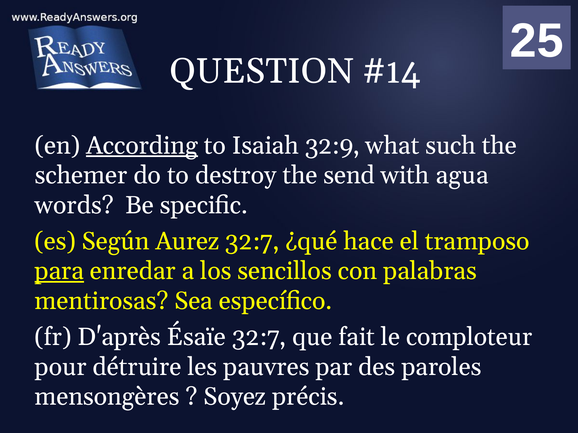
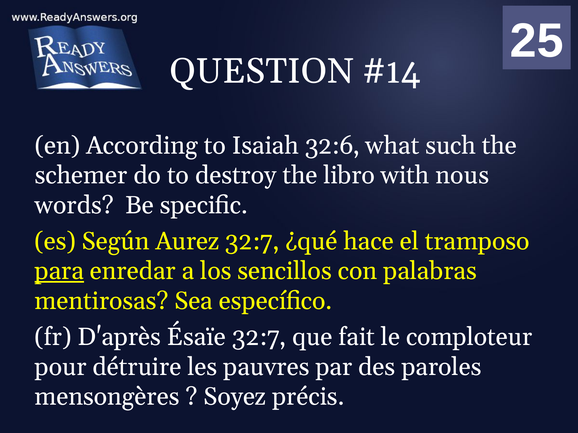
According underline: present -> none
32:9: 32:9 -> 32:6
send: send -> libro
agua: agua -> nous
